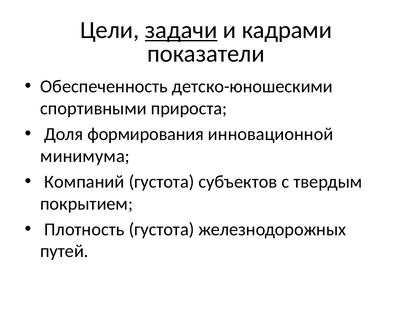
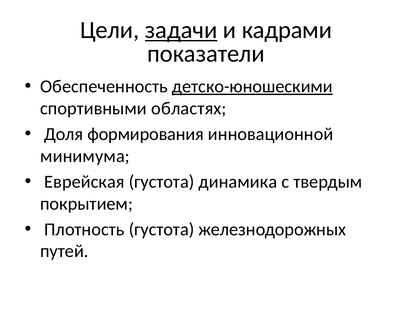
детско-юношескими underline: none -> present
прироста: прироста -> областях
Компаний: Компаний -> Еврейская
субъектов: субъектов -> динамика
